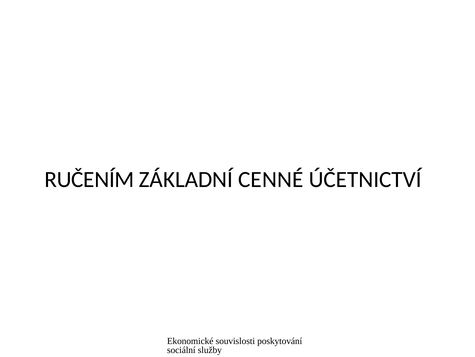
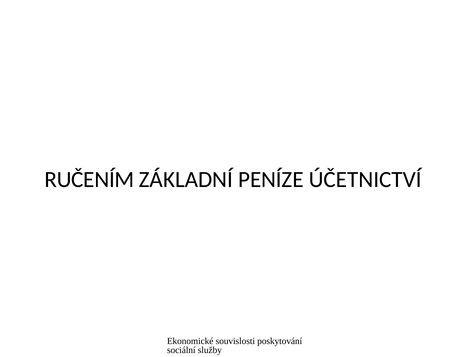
CENNÉ: CENNÉ -> PENÍZE
